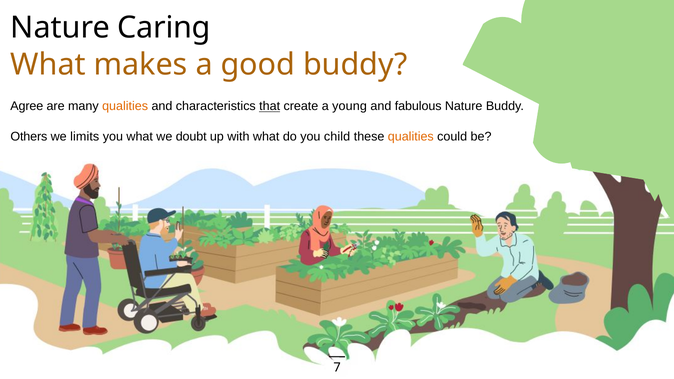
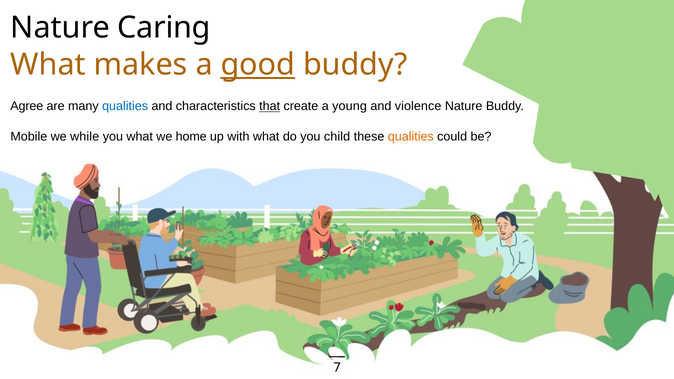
good underline: none -> present
qualities at (125, 106) colour: orange -> blue
fabulous: fabulous -> violence
Others: Others -> Mobile
limits: limits -> while
doubt: doubt -> home
